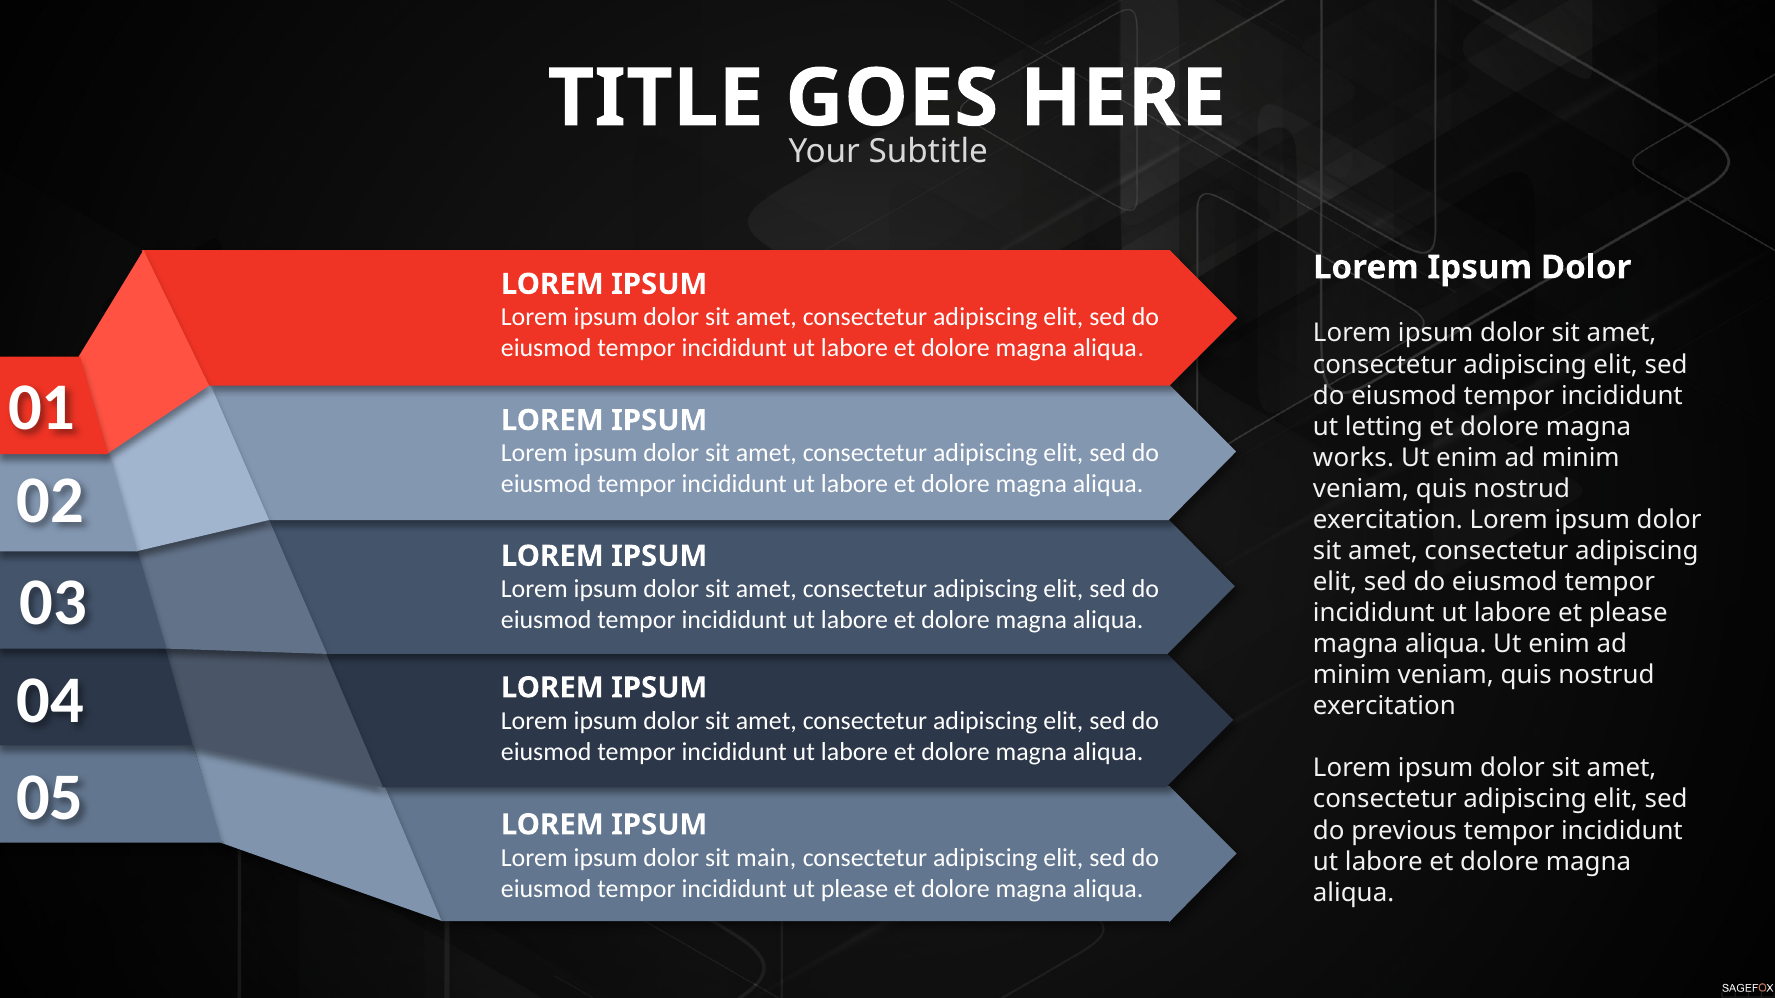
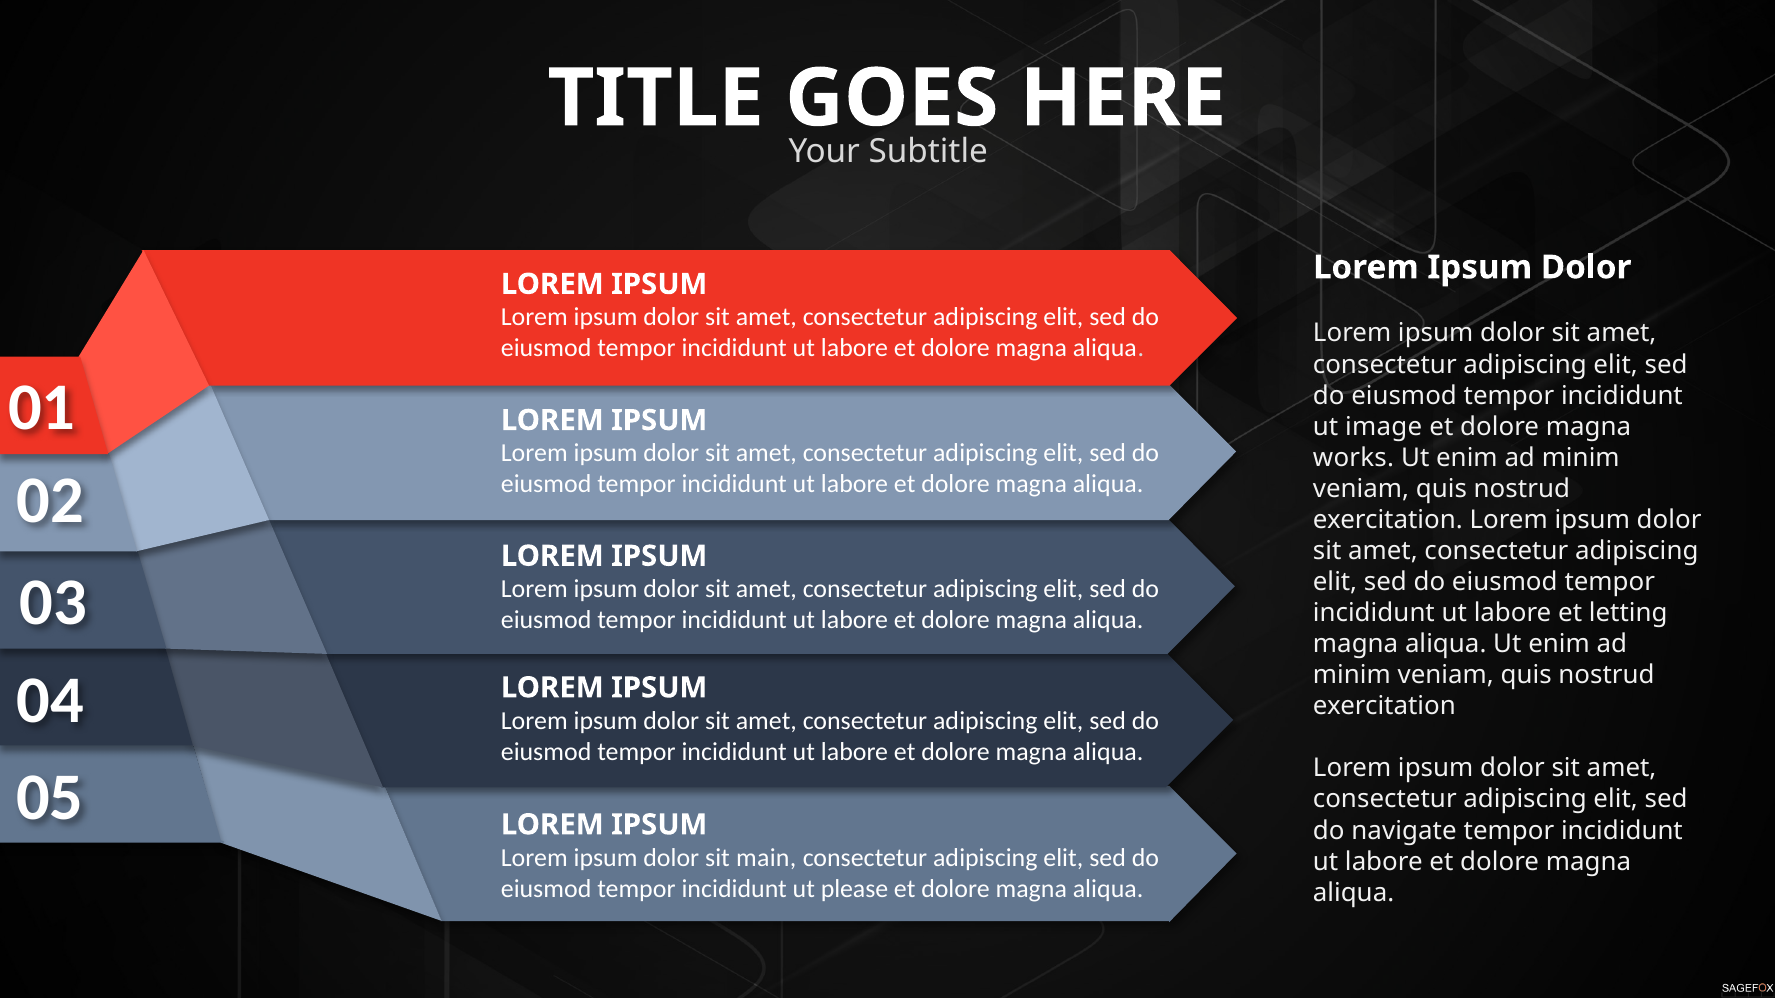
letting: letting -> image
et please: please -> letting
previous: previous -> navigate
